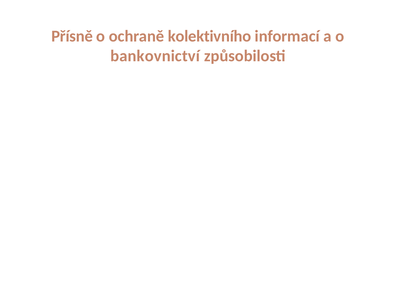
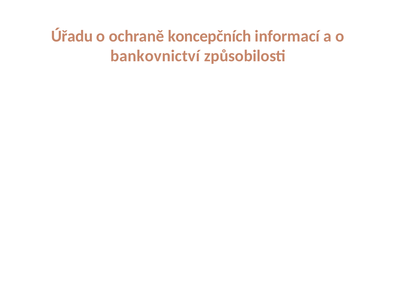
Přísně: Přísně -> Úřadu
kolektivního: kolektivního -> koncepčních
